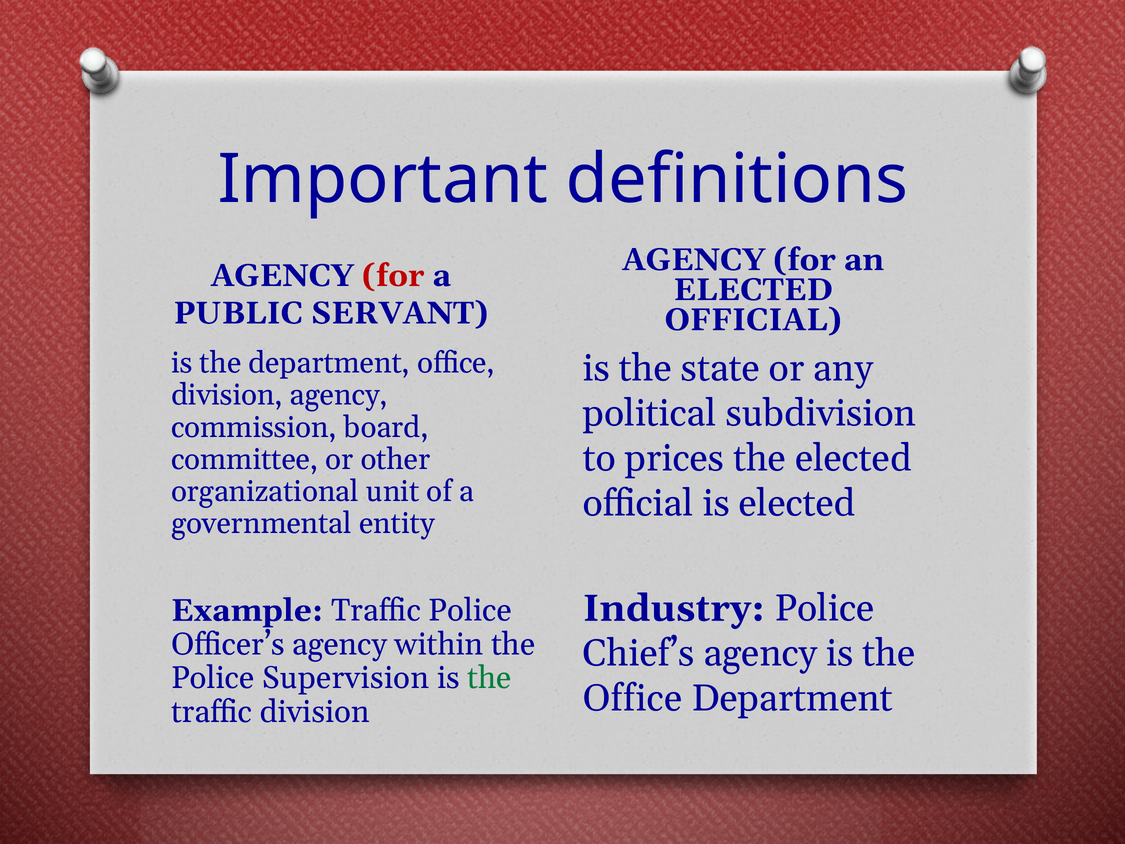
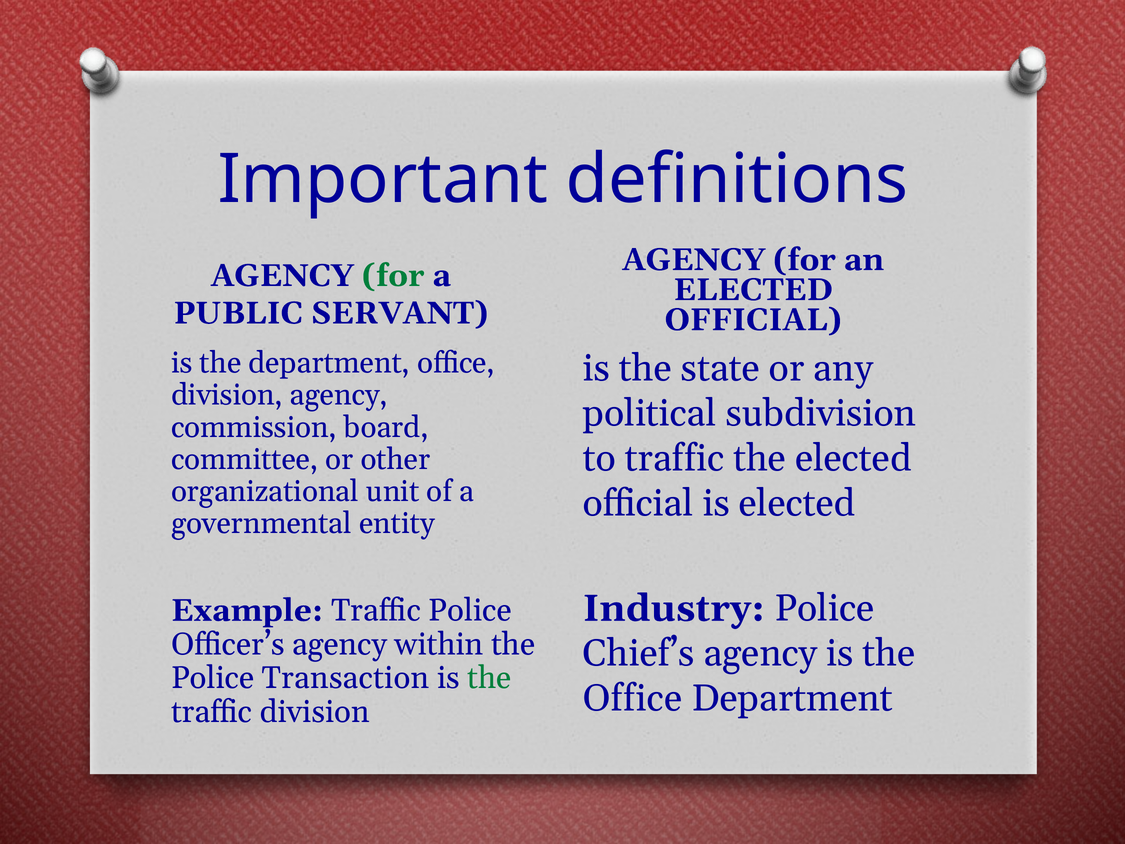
for at (393, 276) colour: red -> green
to prices: prices -> traffic
Supervision: Supervision -> Transaction
